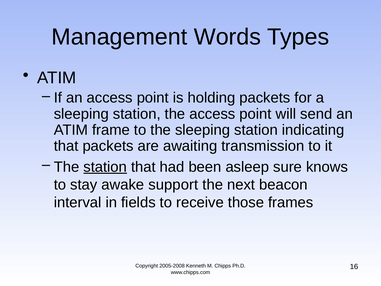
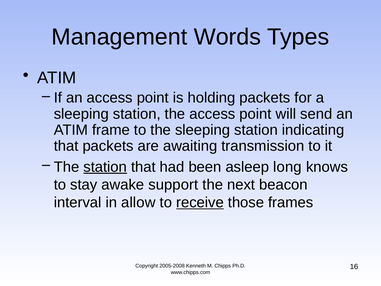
sure: sure -> long
fields: fields -> allow
receive underline: none -> present
